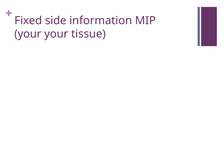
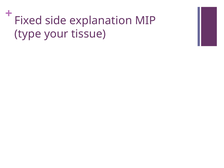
information: information -> explanation
your at (28, 34): your -> type
